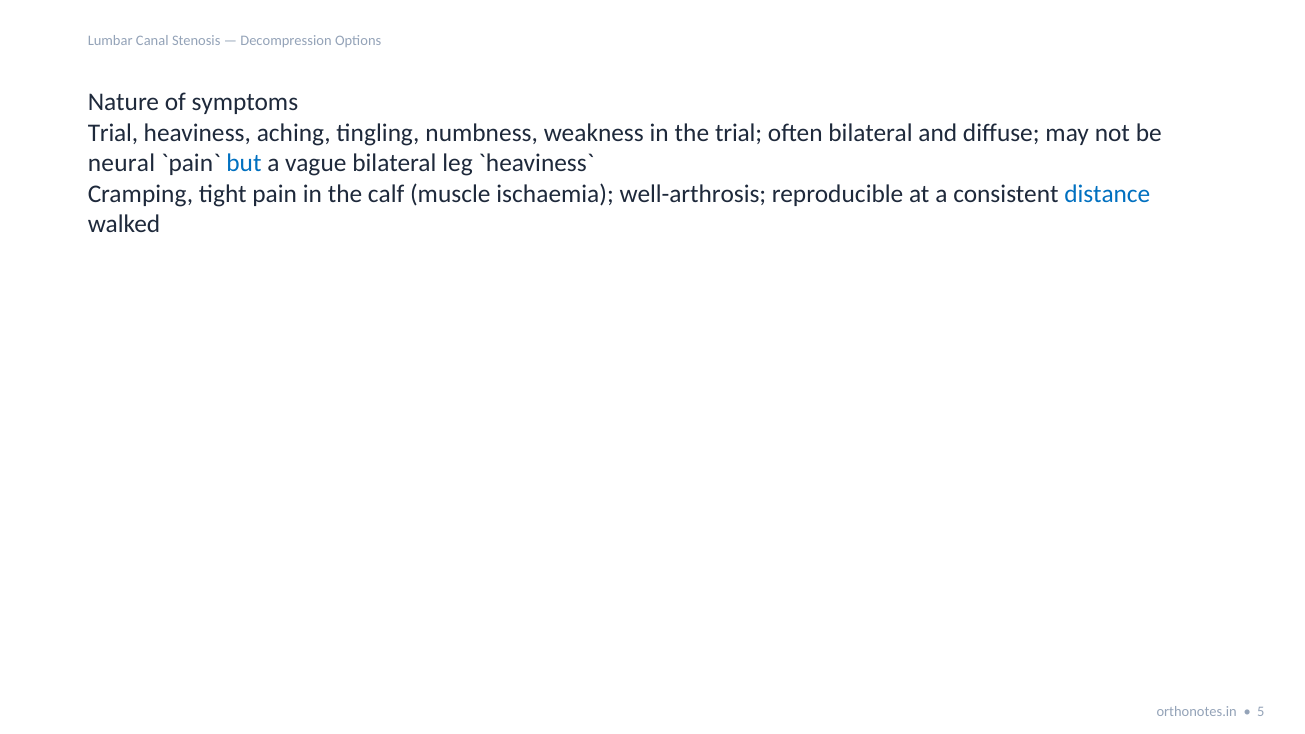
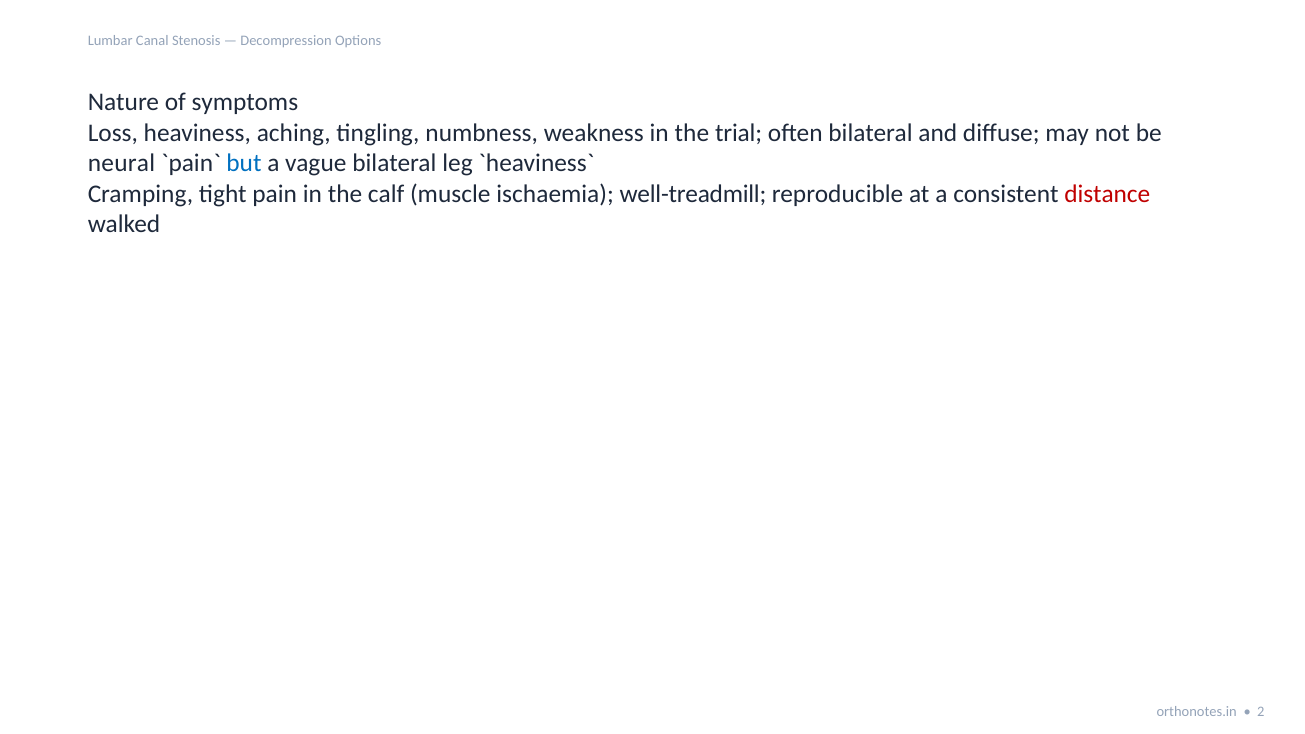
Trial at (113, 133): Trial -> Loss
well-arthrosis: well-arthrosis -> well-treadmill
distance colour: blue -> red
5: 5 -> 2
